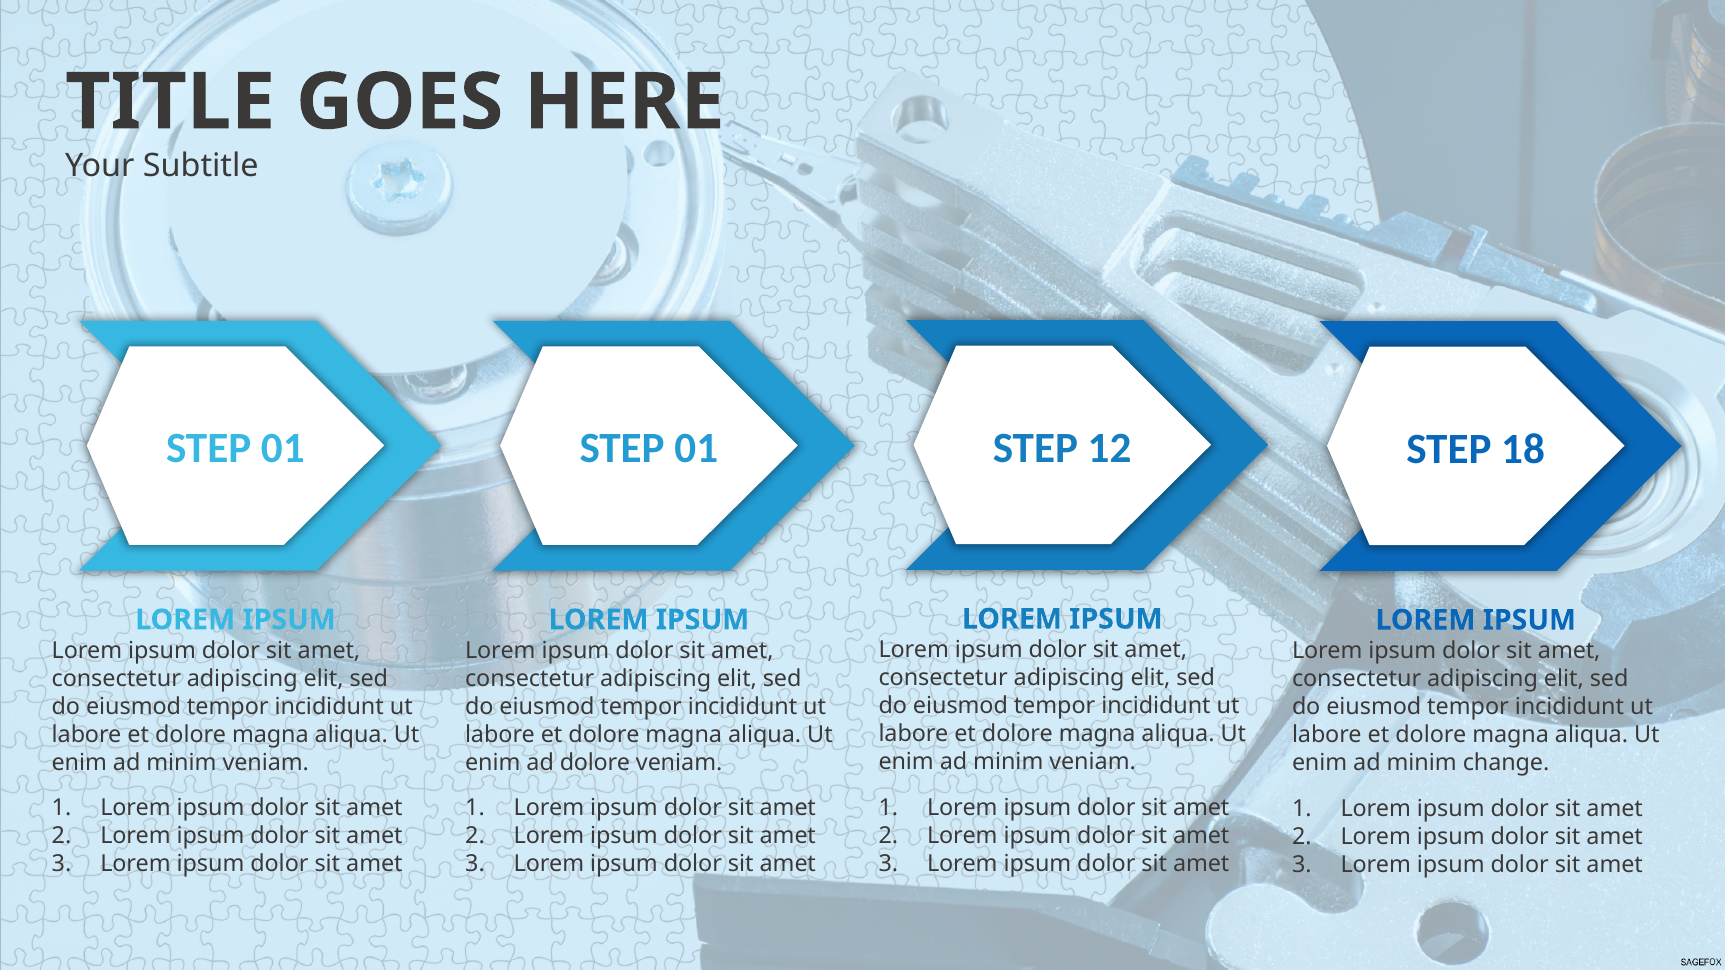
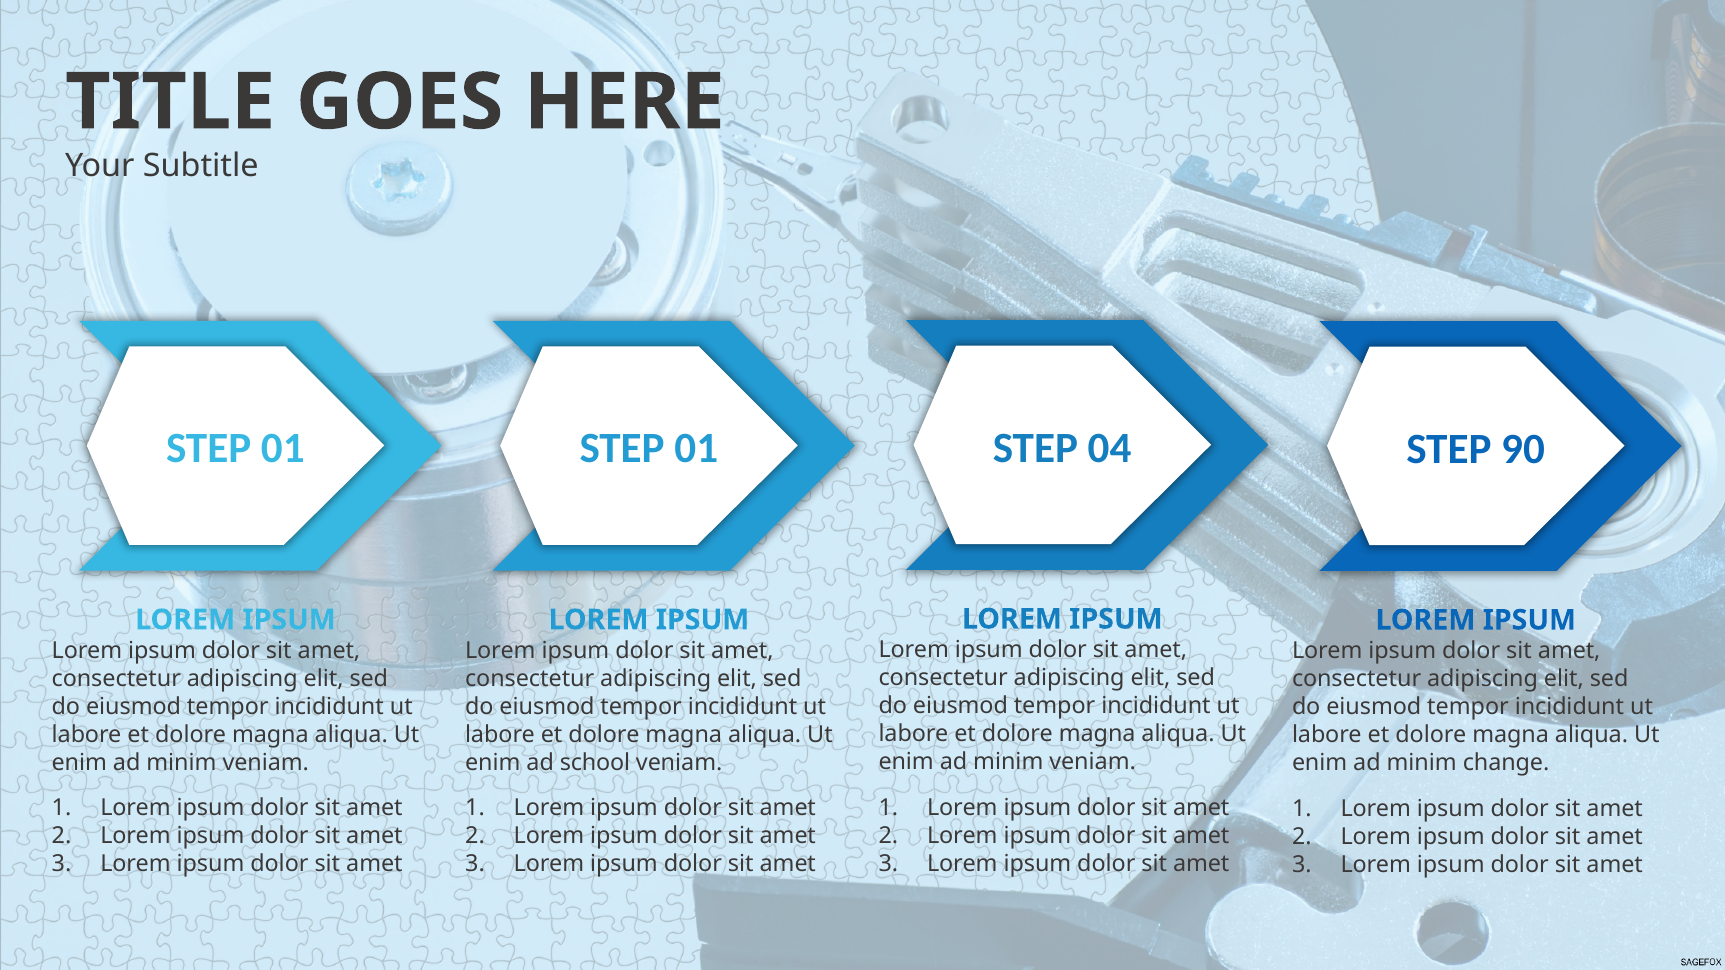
12: 12 -> 04
18: 18 -> 90
ad dolore: dolore -> school
